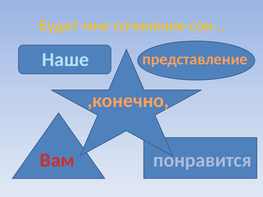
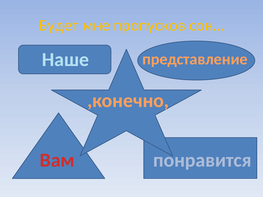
сочинение: сочинение -> пропусков
